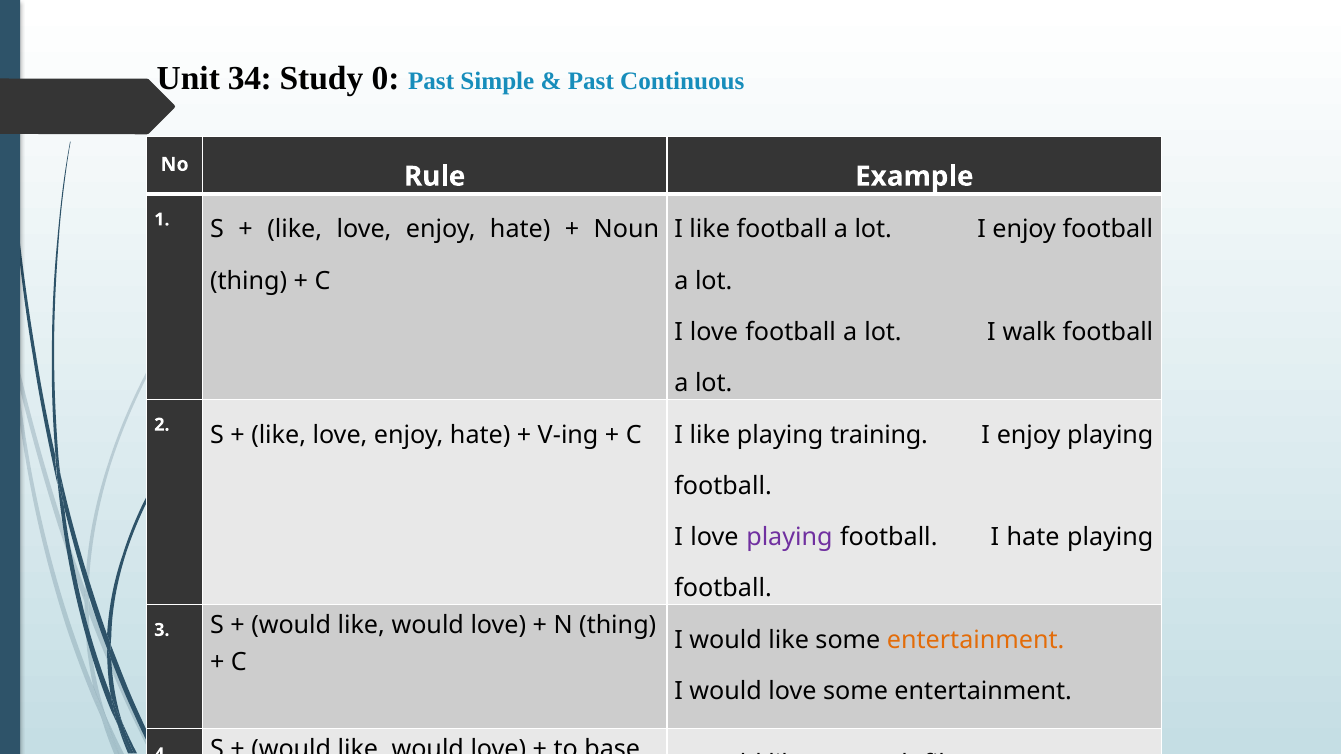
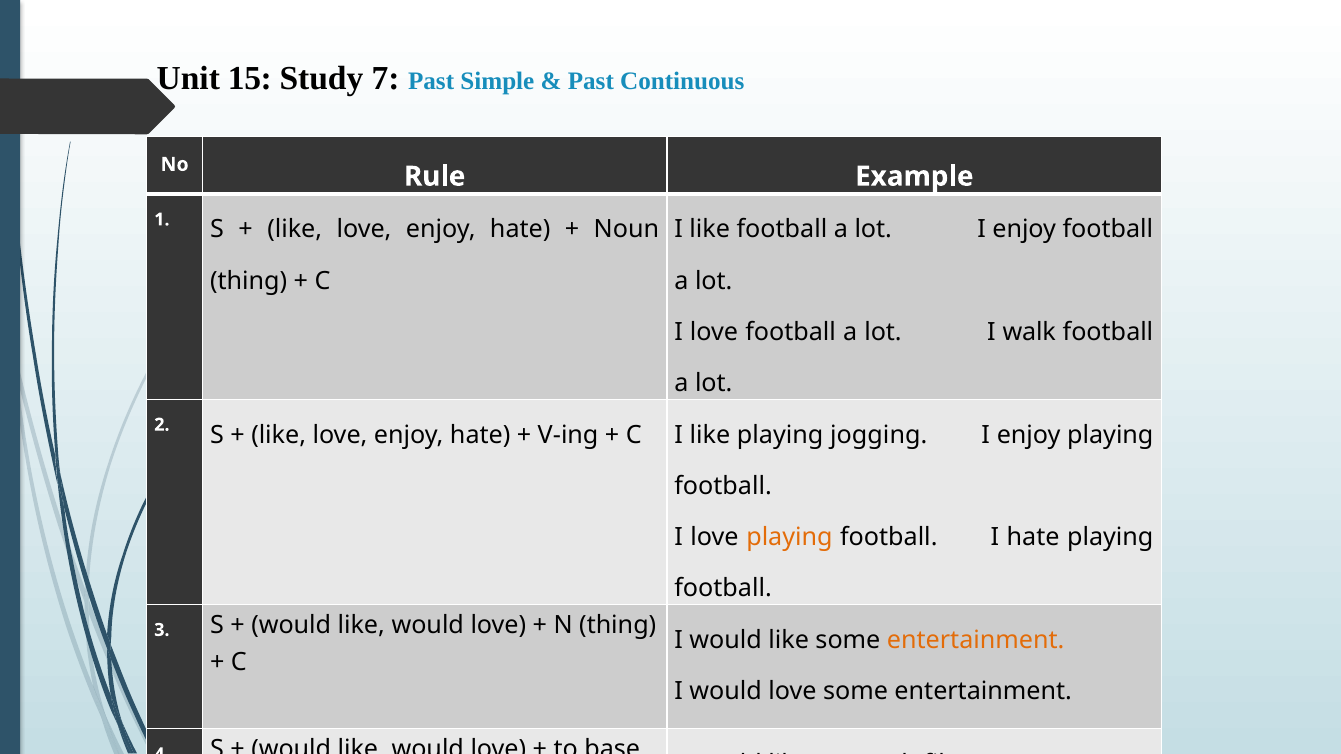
34: 34 -> 15
0: 0 -> 7
training: training -> jogging
playing at (789, 538) colour: purple -> orange
